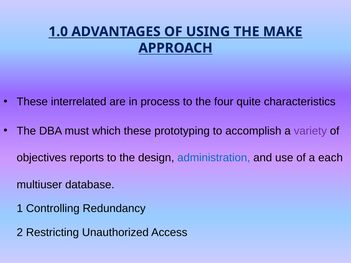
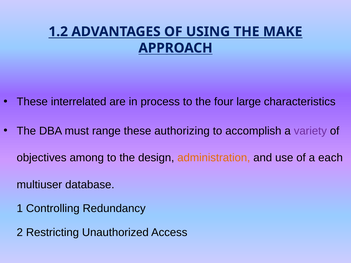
1.0: 1.0 -> 1.2
quite: quite -> large
which: which -> range
prototyping: prototyping -> authorizing
reports: reports -> among
administration colour: blue -> orange
